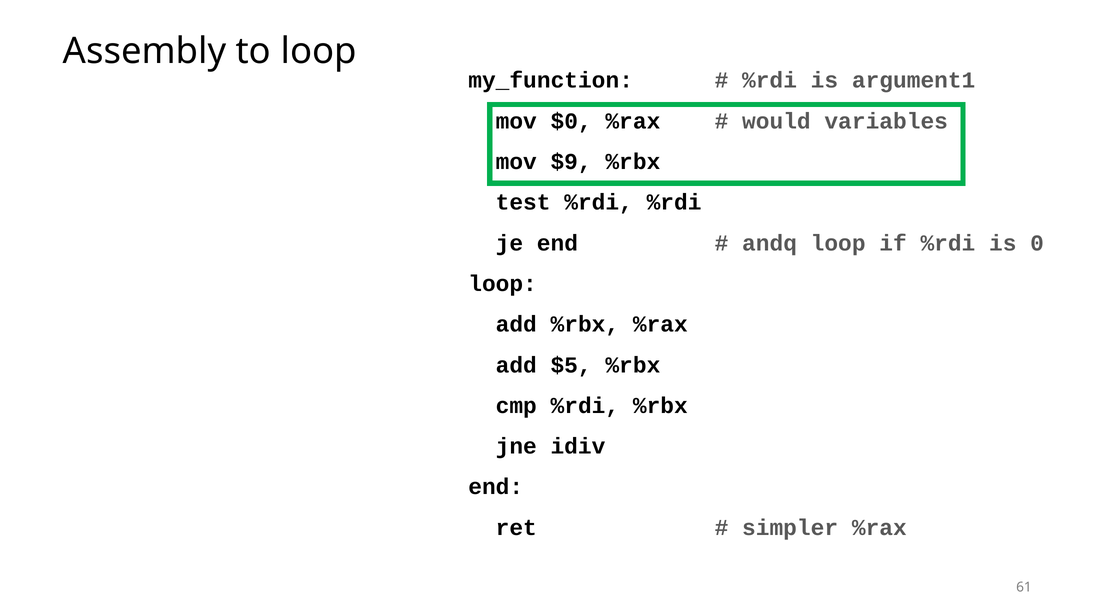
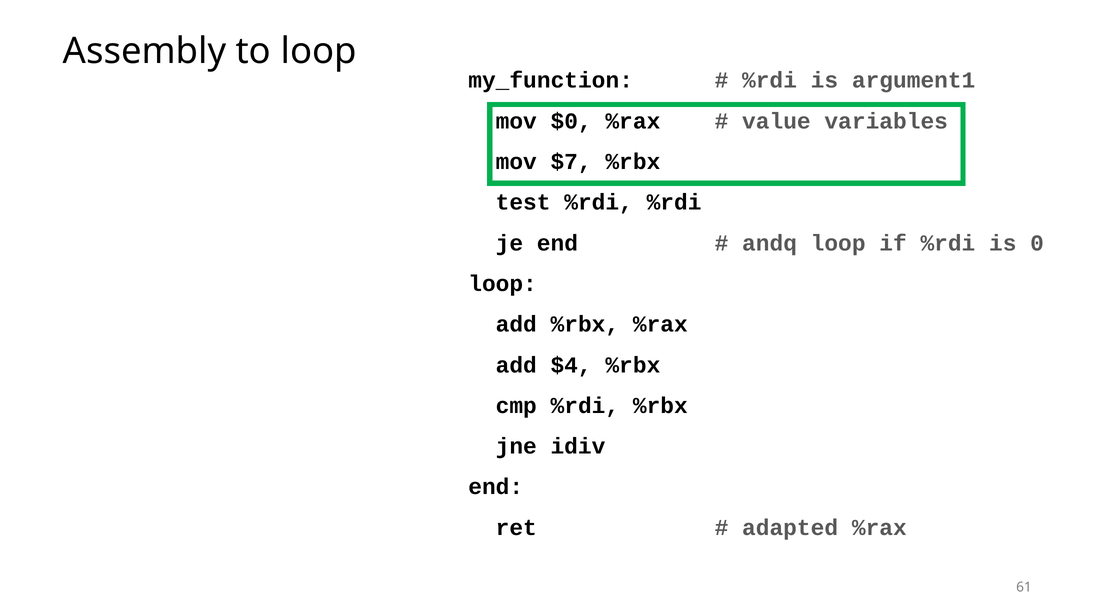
would: would -> value
$9: $9 -> $7
$5: $5 -> $4
simpler: simpler -> adapted
